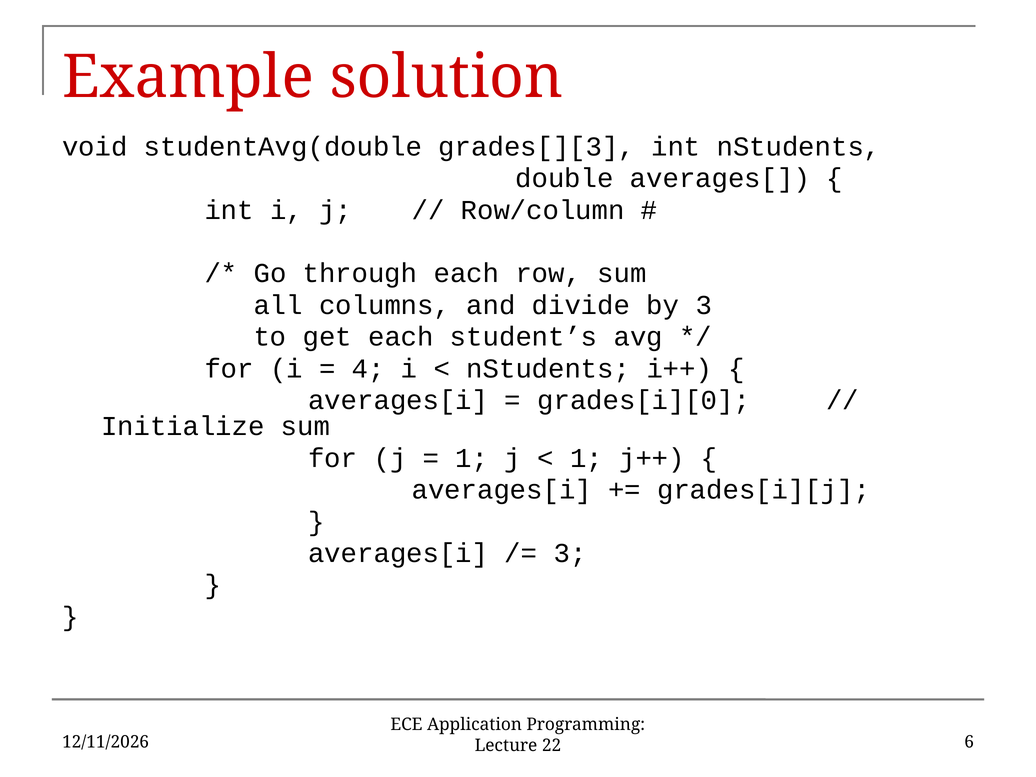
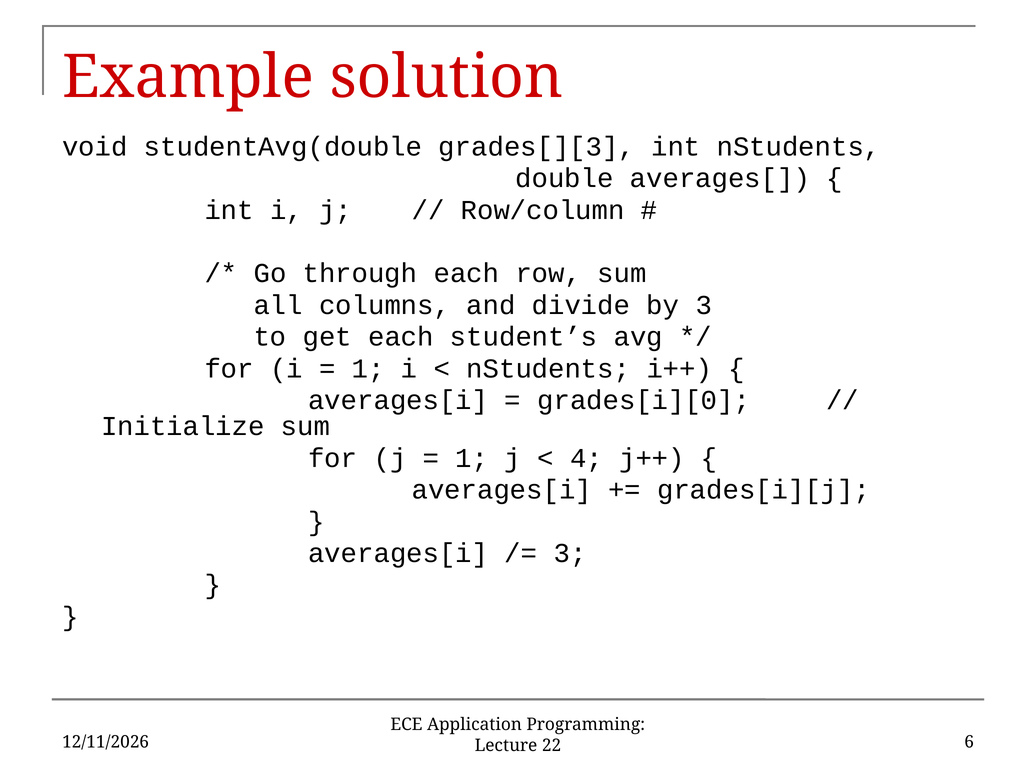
4 at (368, 369): 4 -> 1
1 at (586, 458): 1 -> 4
